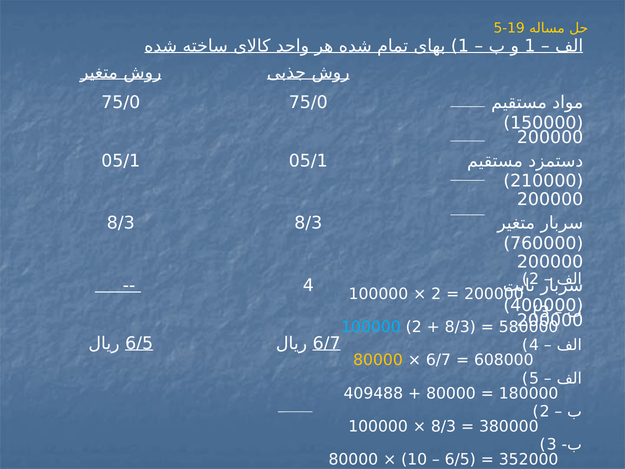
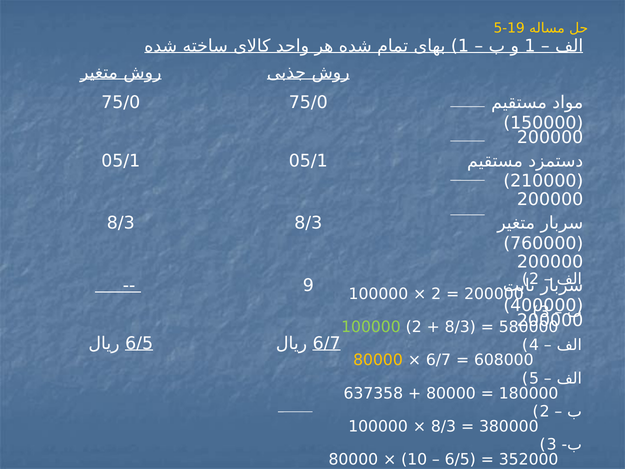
4 at (308, 285): 4 -> 9
100000 at (371, 327) colour: light blue -> light green
409488: 409488 -> 637358
